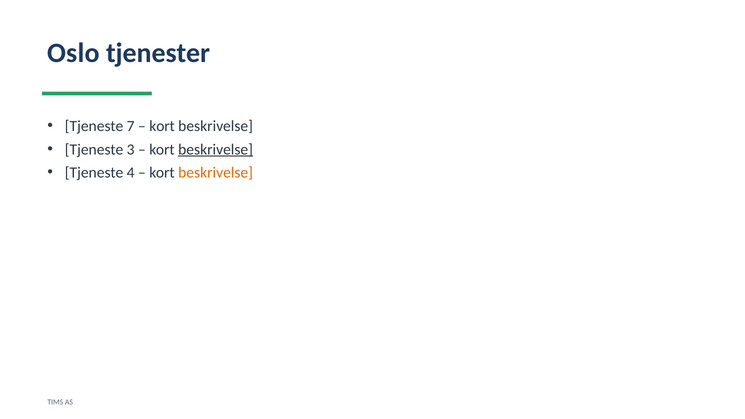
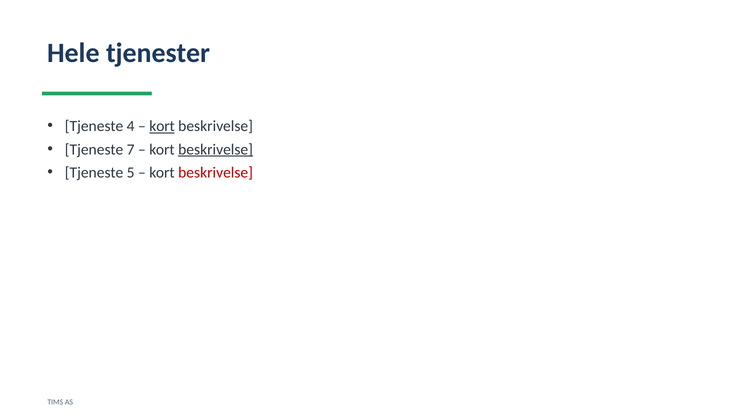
Oslo: Oslo -> Hele
7: 7 -> 4
kort at (162, 126) underline: none -> present
3: 3 -> 7
4: 4 -> 5
beskrivelse at (216, 173) colour: orange -> red
